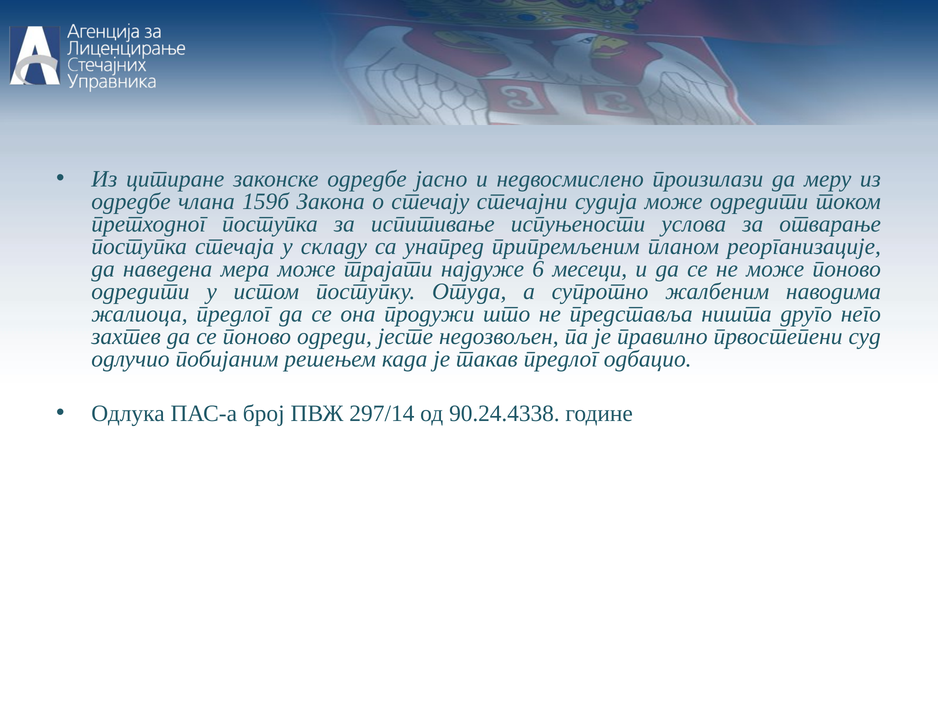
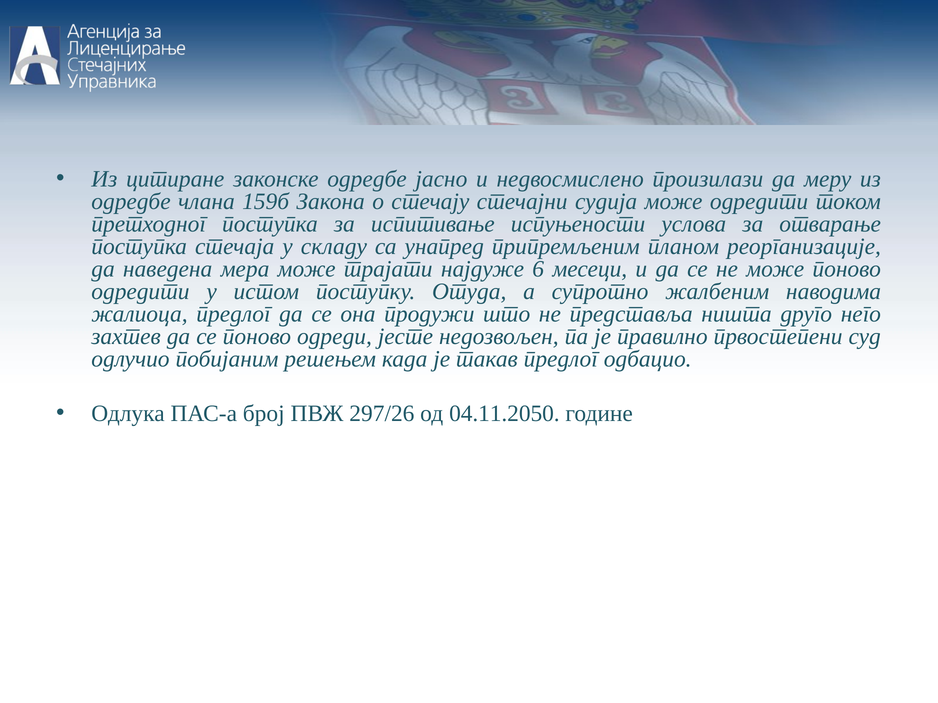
297/14: 297/14 -> 297/26
90.24.4338: 90.24.4338 -> 04.11.2050
